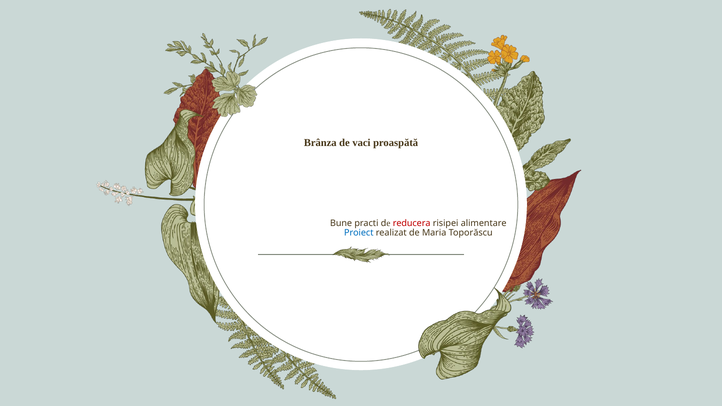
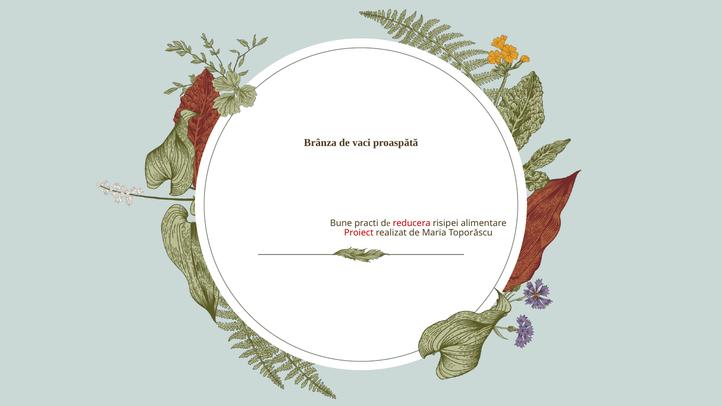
Proiect colour: blue -> red
